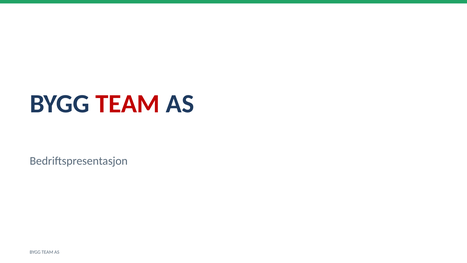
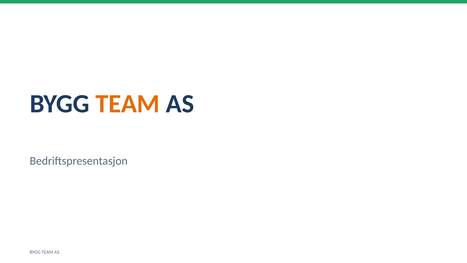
TEAM at (128, 104) colour: red -> orange
